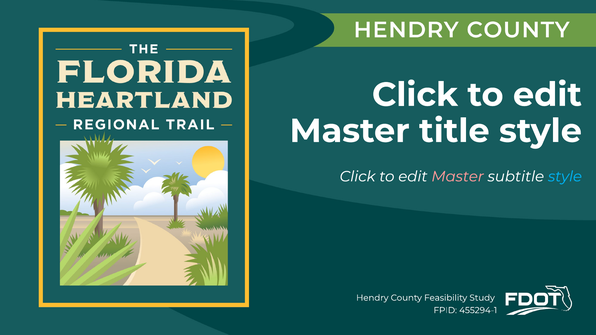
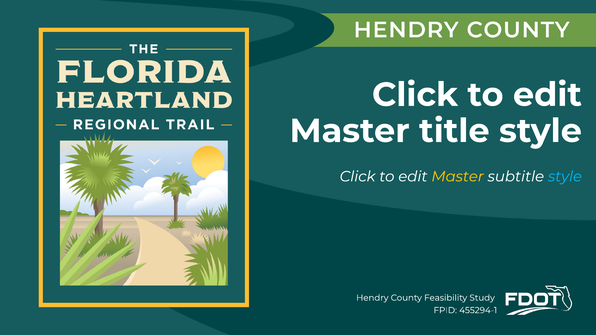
Master at (458, 177) colour: pink -> yellow
